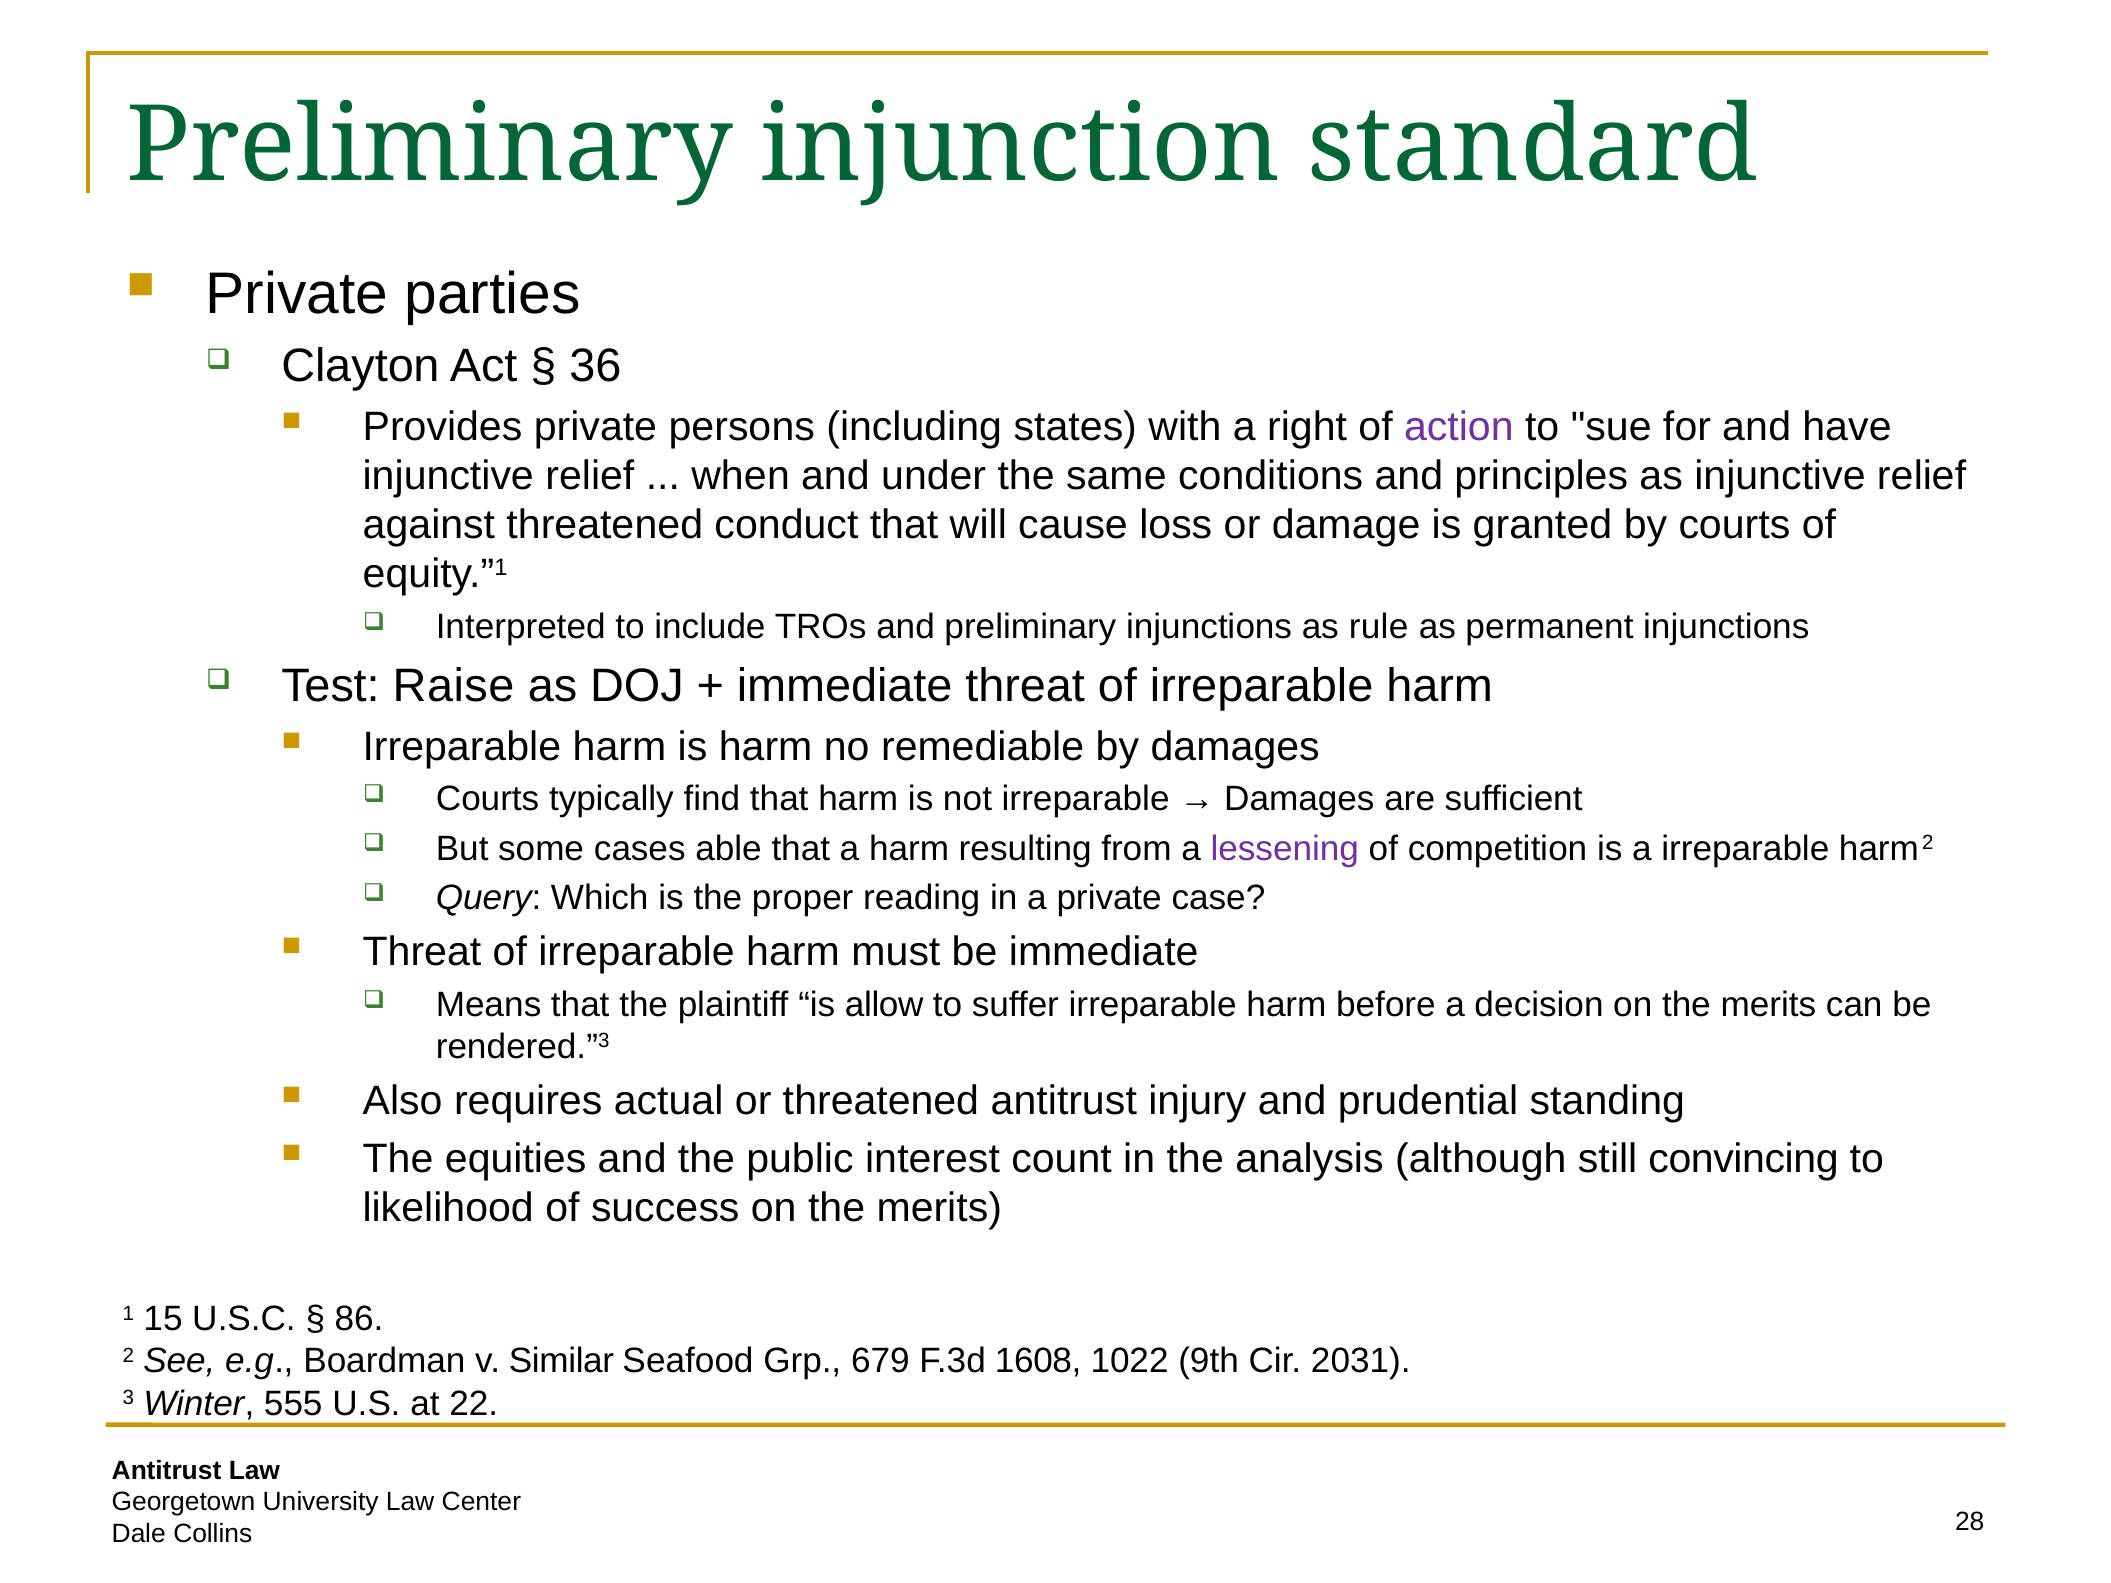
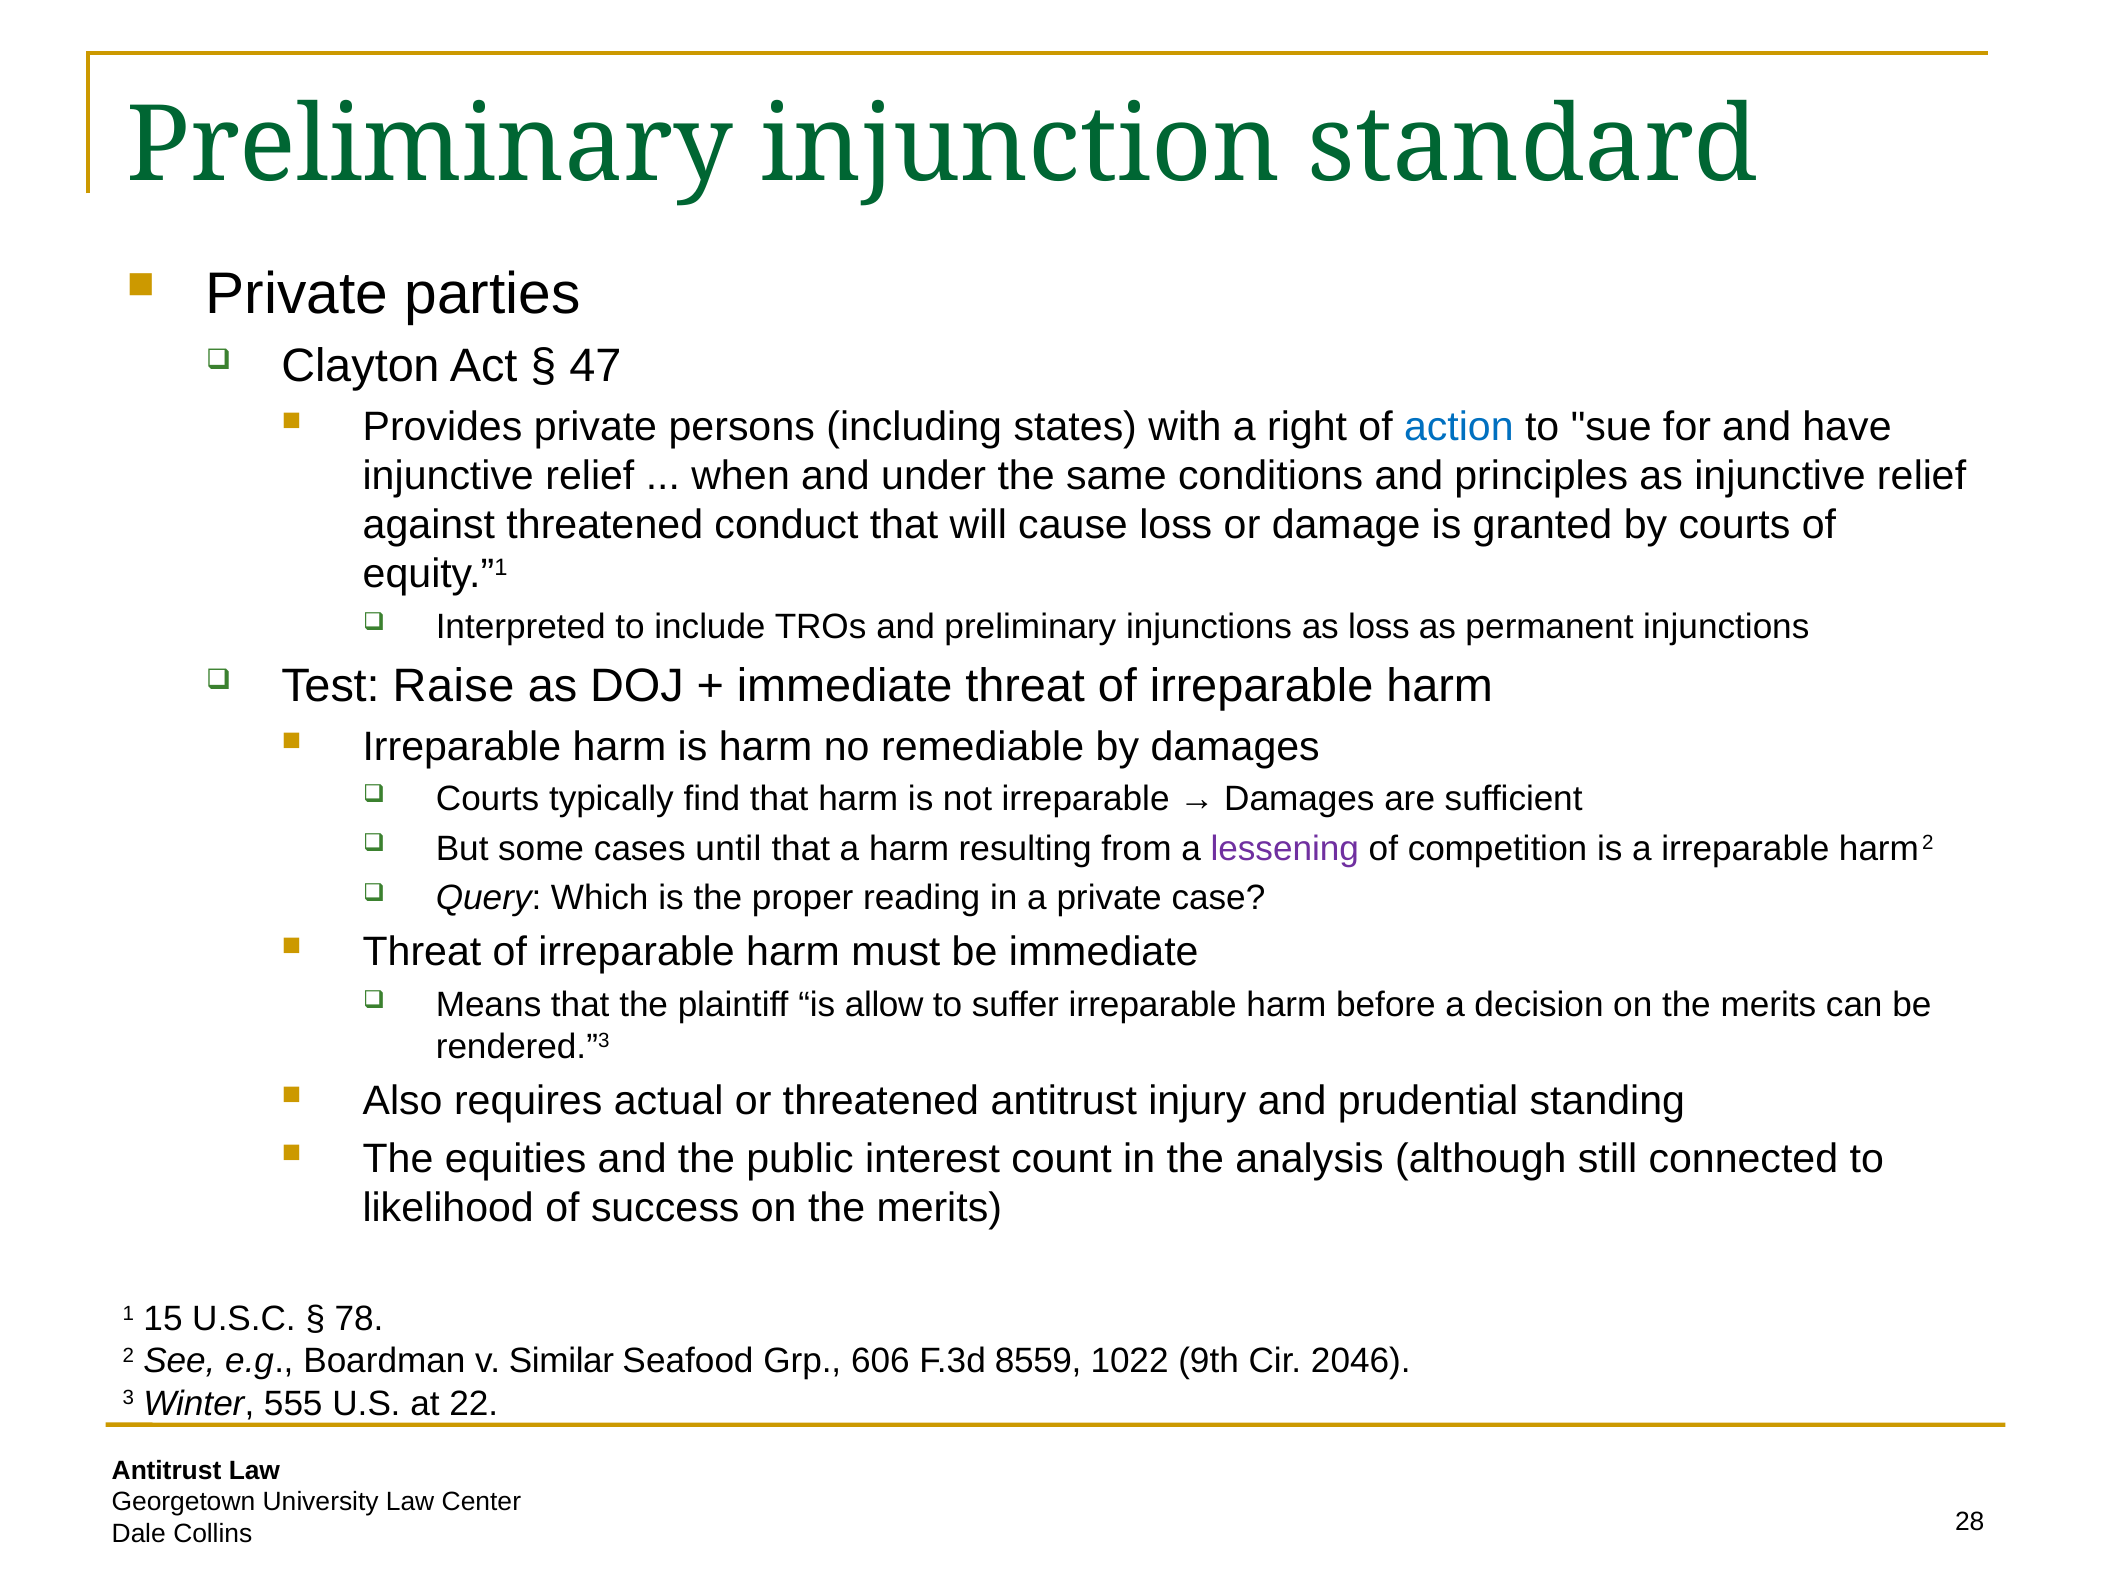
36: 36 -> 47
action colour: purple -> blue
as rule: rule -> loss
able: able -> until
convincing: convincing -> connected
86: 86 -> 78
679: 679 -> 606
1608: 1608 -> 8559
2031: 2031 -> 2046
